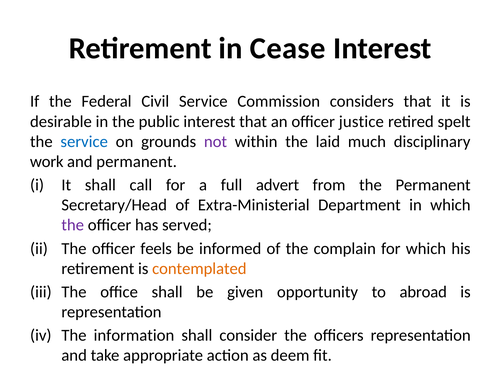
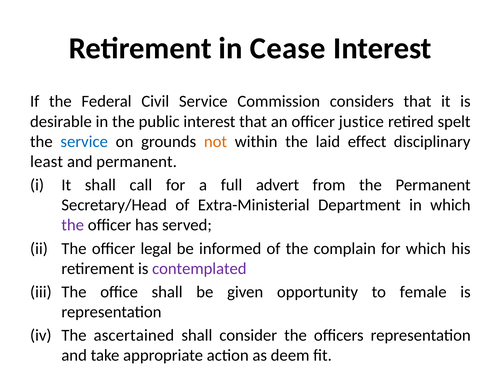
not colour: purple -> orange
much: much -> effect
work: work -> least
feels: feels -> legal
contemplated colour: orange -> purple
abroad: abroad -> female
information: information -> ascertained
